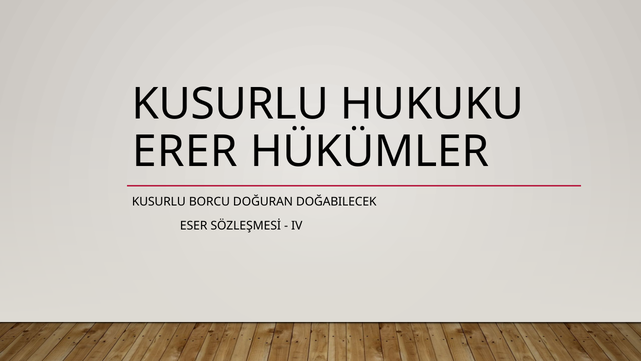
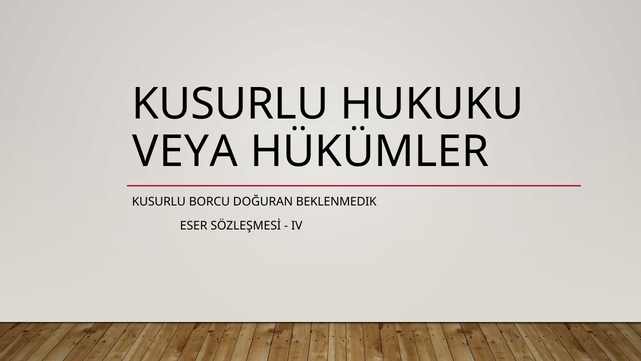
ERER: ERER -> VEYA
DOĞABILECEK: DOĞABILECEK -> BEKLENMEDIK
